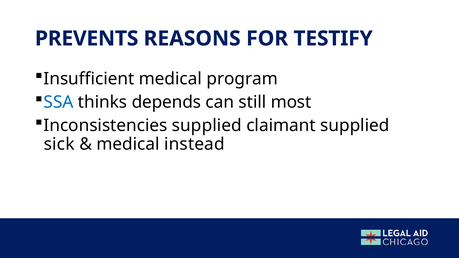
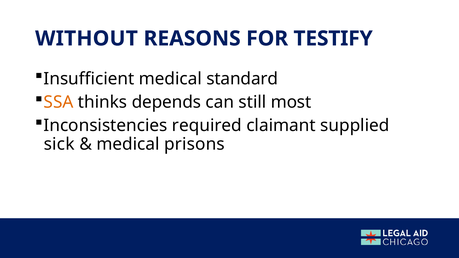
PREVENTS: PREVENTS -> WITHOUT
program: program -> standard
SSA colour: blue -> orange
Inconsistencies supplied: supplied -> required
instead: instead -> prisons
